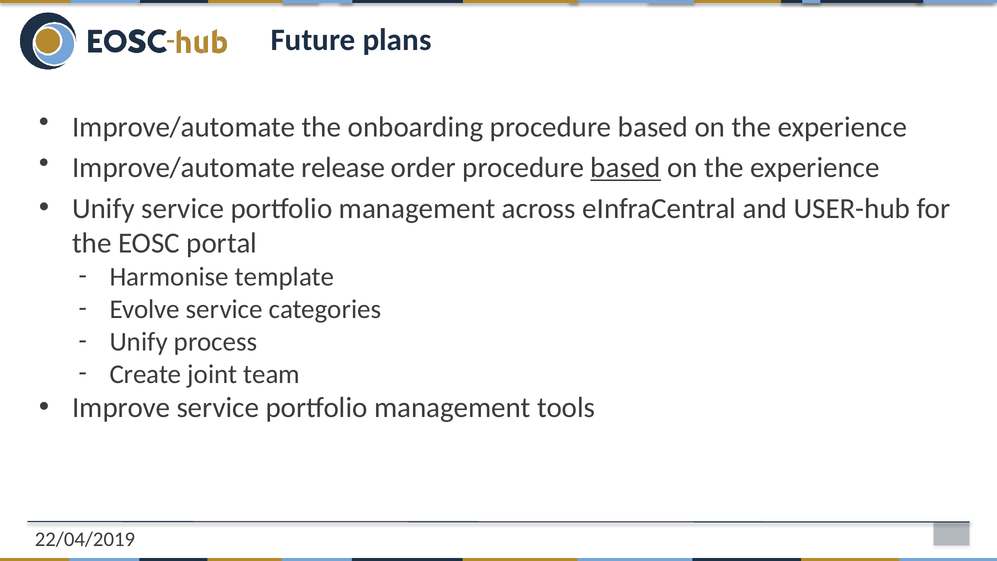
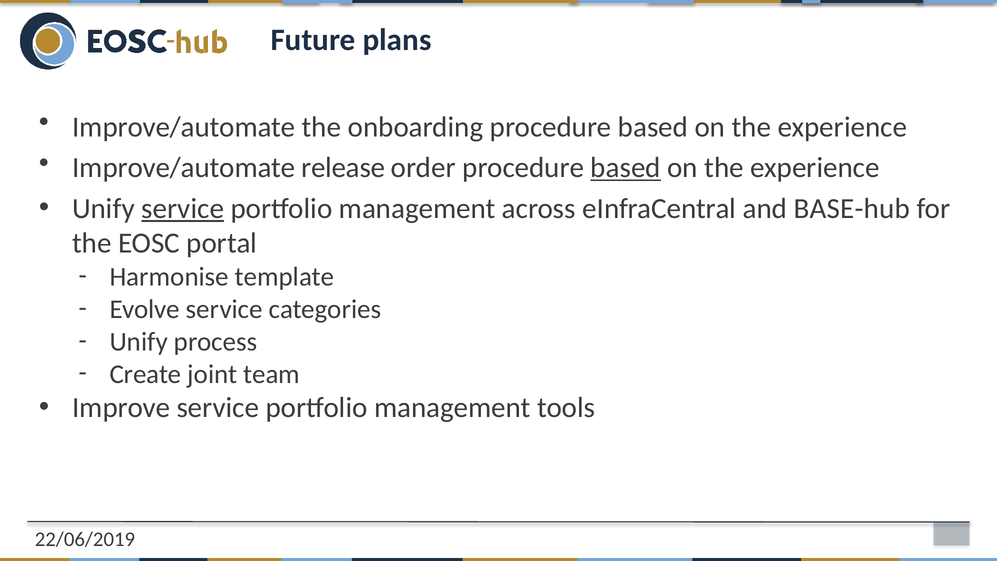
service at (183, 208) underline: none -> present
USER-hub: USER-hub -> BASE-hub
22/04/2019: 22/04/2019 -> 22/06/2019
